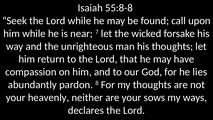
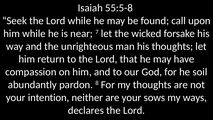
55:8-8: 55:8-8 -> 55:5-8
lies: lies -> soil
heavenly: heavenly -> intention
